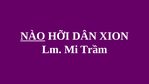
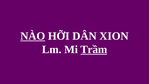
Trầm underline: none -> present
